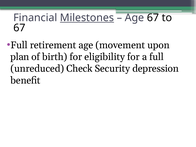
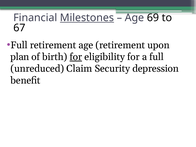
Age 67: 67 -> 69
age movement: movement -> retirement
for at (76, 57) underline: none -> present
Check: Check -> Claim
